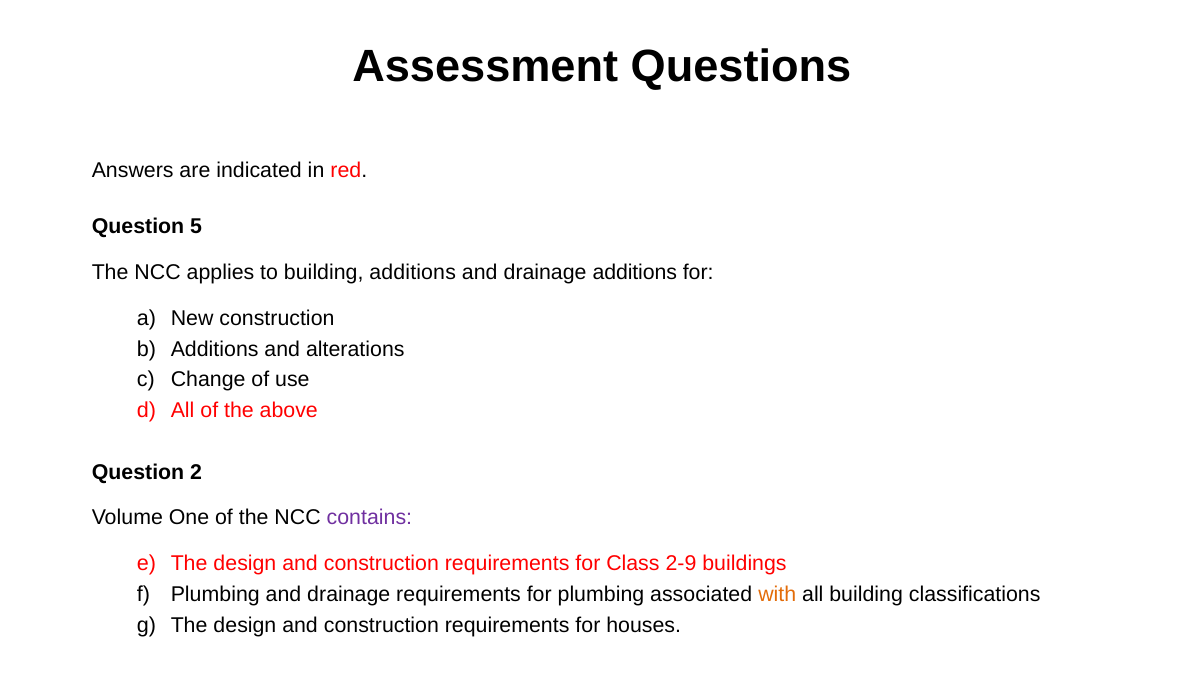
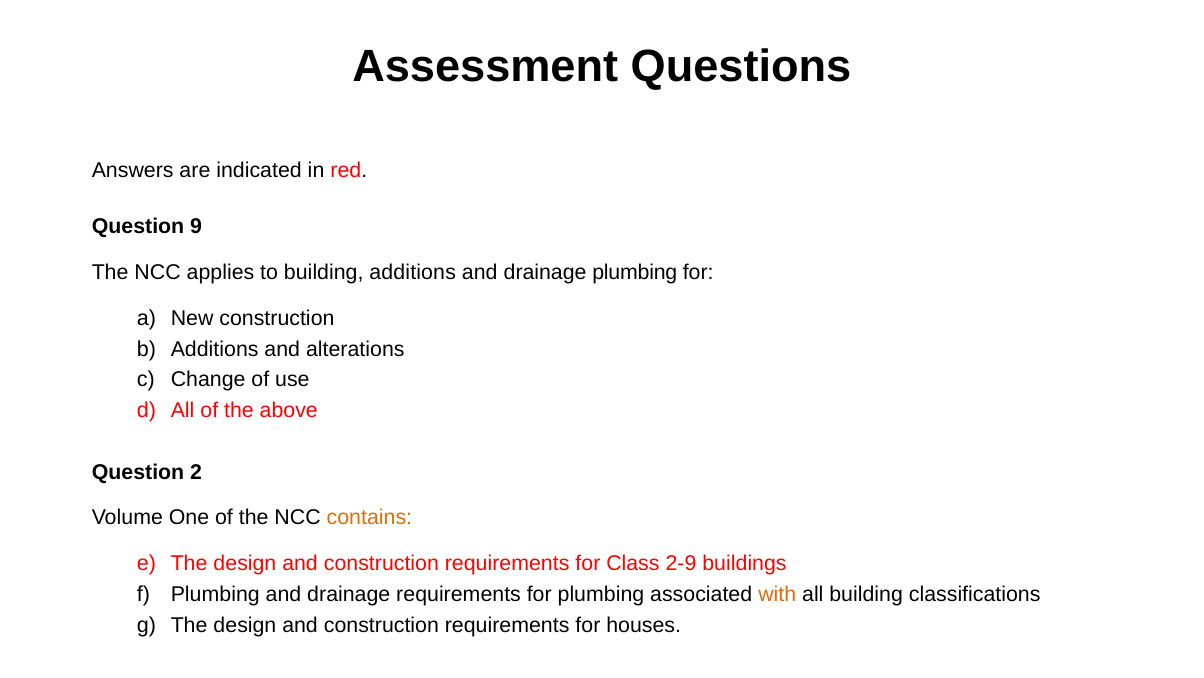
5: 5 -> 9
drainage additions: additions -> plumbing
contains colour: purple -> orange
